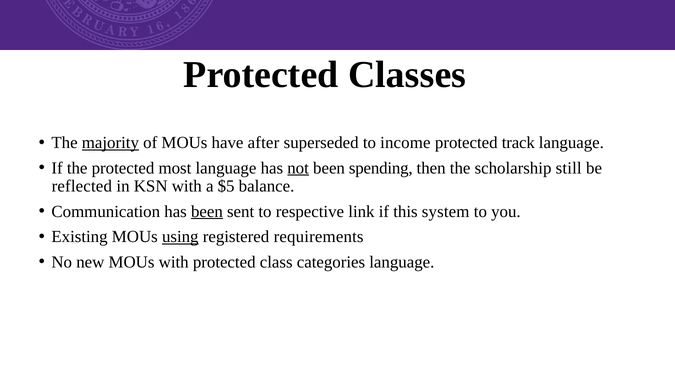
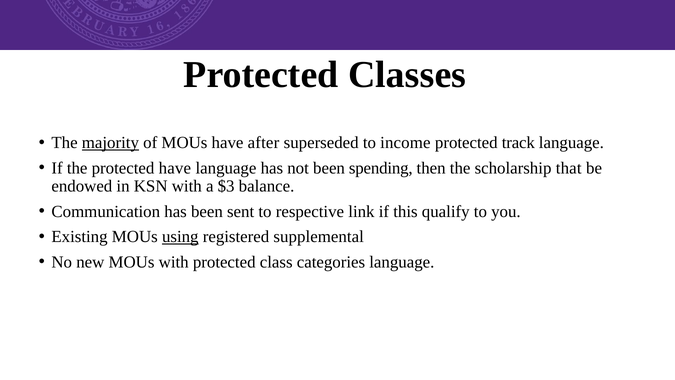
protected most: most -> have
not underline: present -> none
still: still -> that
reflected: reflected -> endowed
$5: $5 -> $3
been at (207, 211) underline: present -> none
system: system -> qualify
requirements: requirements -> supplemental
